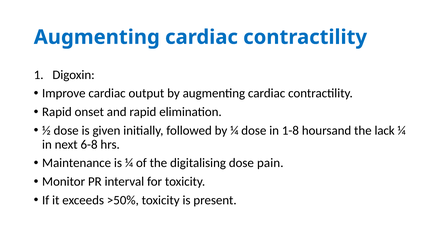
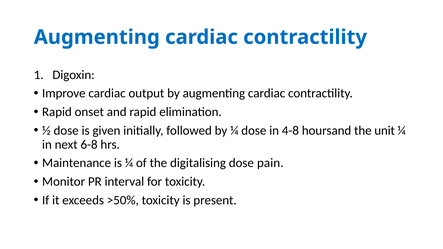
1-8: 1-8 -> 4-8
lack: lack -> unit
